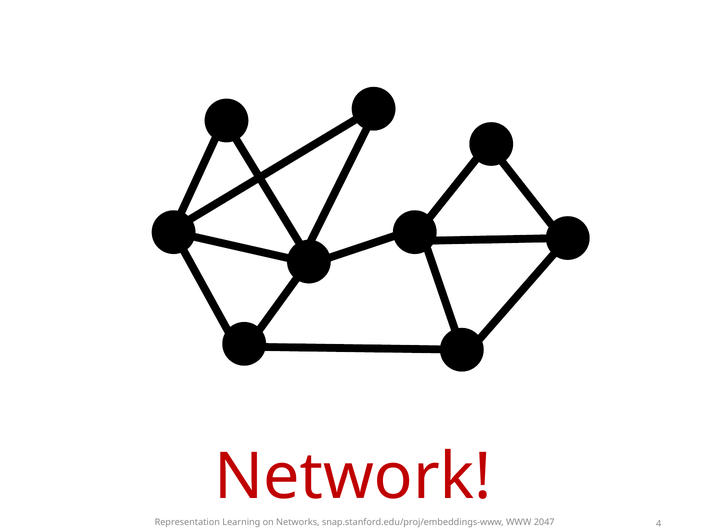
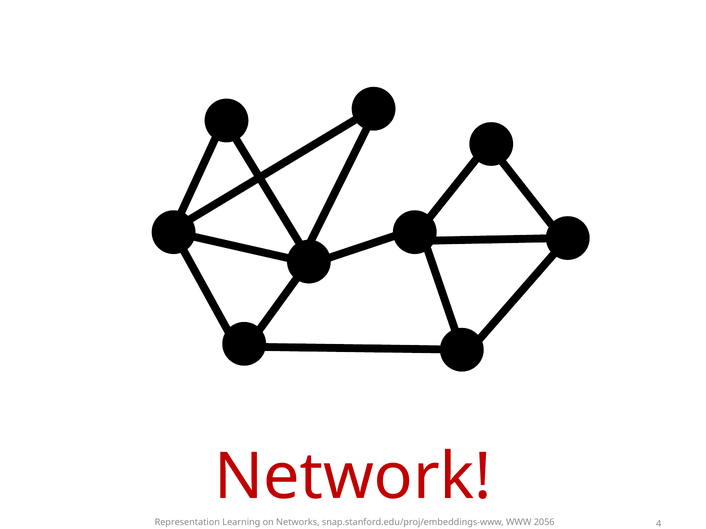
2047: 2047 -> 2056
